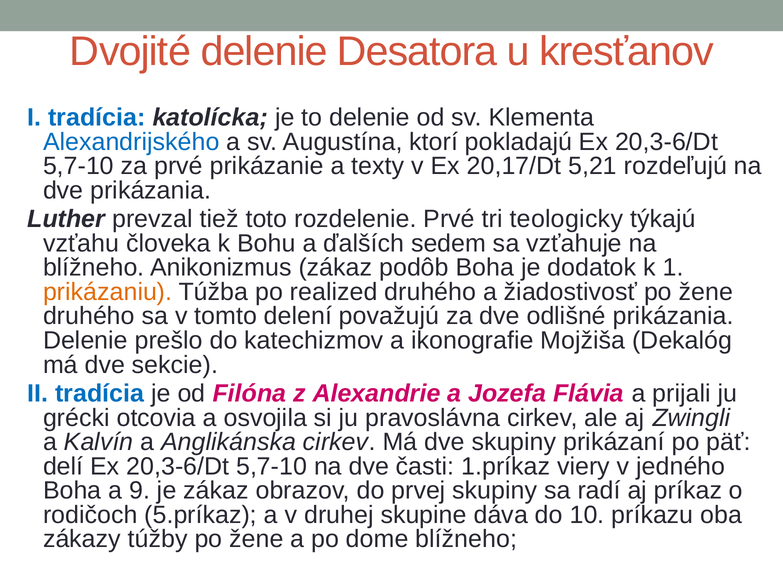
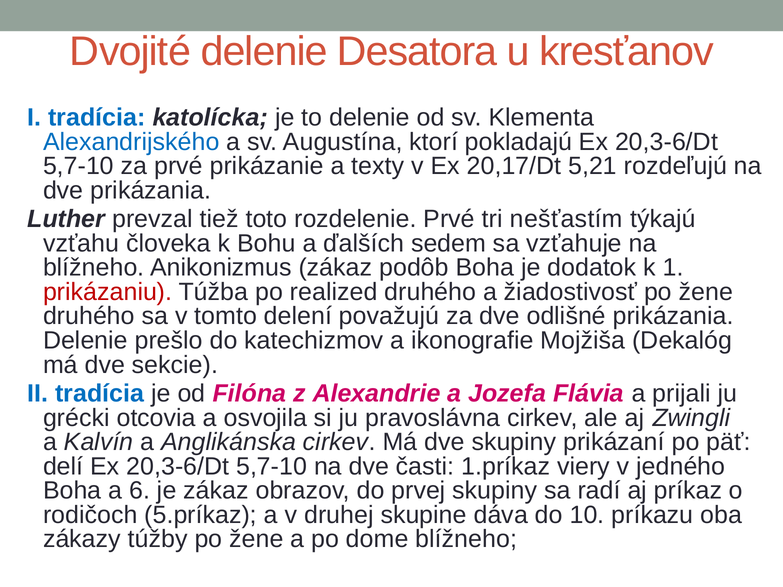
teologicky: teologicky -> nešťastím
prikázaniu colour: orange -> red
9: 9 -> 6
